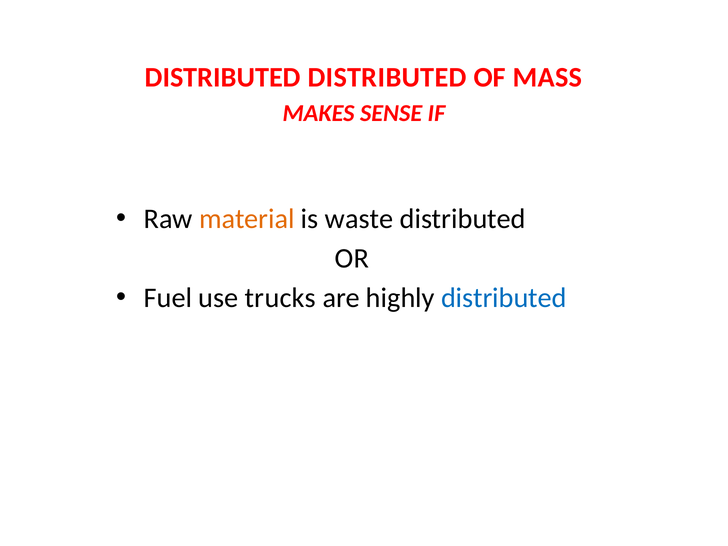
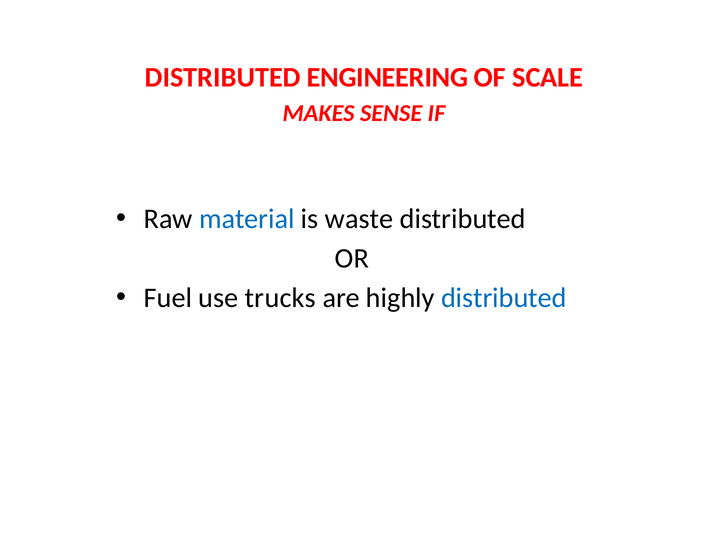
DISTRIBUTED DISTRIBUTED: DISTRIBUTED -> ENGINEERING
MASS: MASS -> SCALE
material colour: orange -> blue
